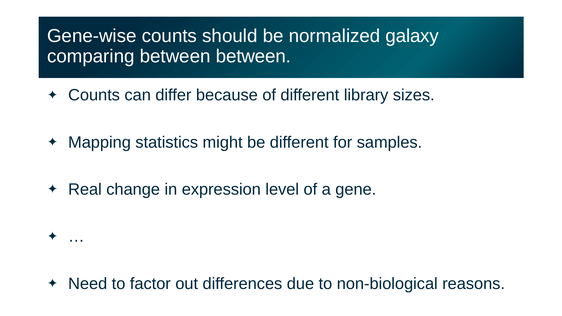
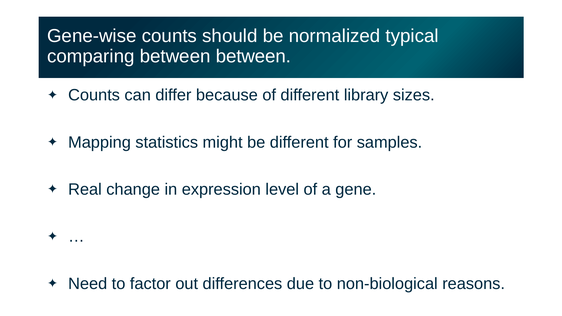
galaxy: galaxy -> typical
